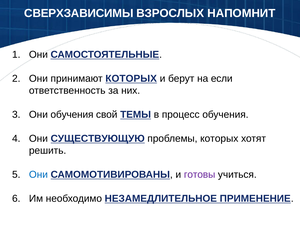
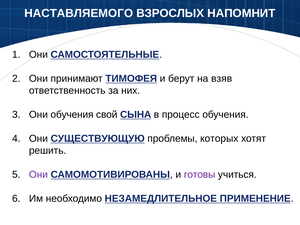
СВЕРХЗАВИСИМЫ: СВЕРХЗАВИСИМЫ -> НАСТАВЛЯЕМОГО
принимают КОТОРЫХ: КОТОРЫХ -> ТИМОФЕЯ
если: если -> взяв
ТЕМЫ: ТЕМЫ -> СЫНА
Они at (38, 175) colour: blue -> purple
